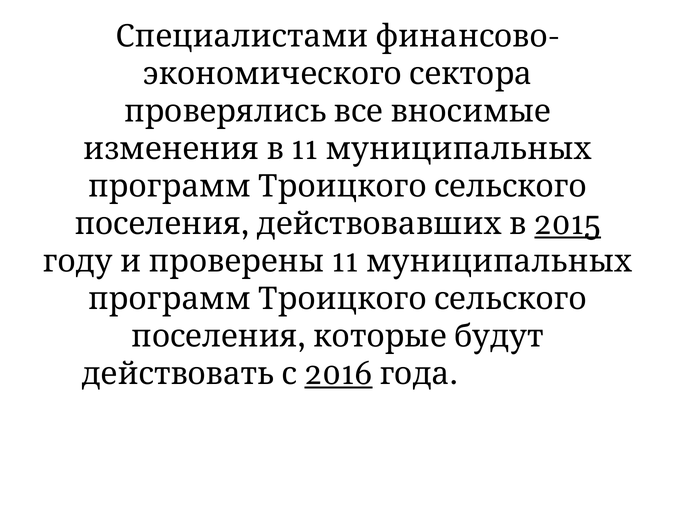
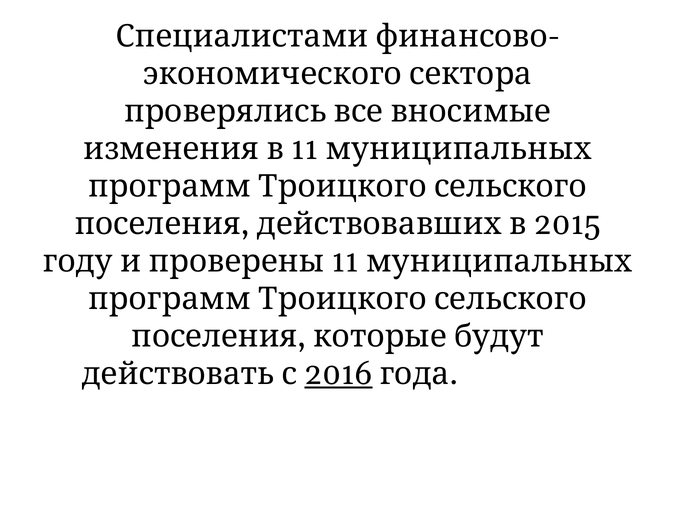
2015 underline: present -> none
